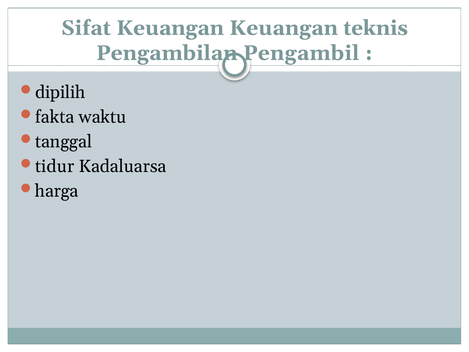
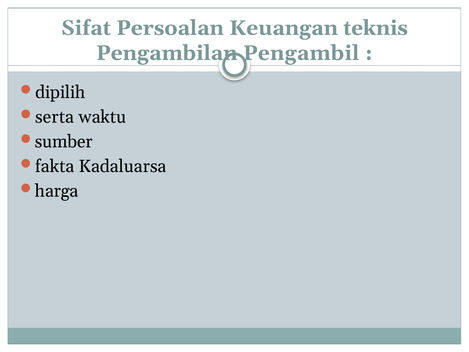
Sifat Keuangan: Keuangan -> Persoalan
fakta: fakta -> serta
tanggal: tanggal -> sumber
tidur: tidur -> fakta
